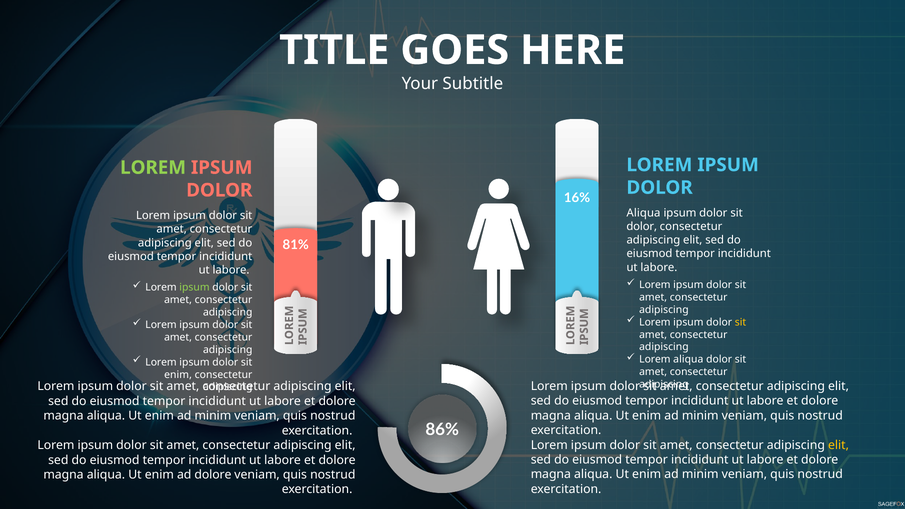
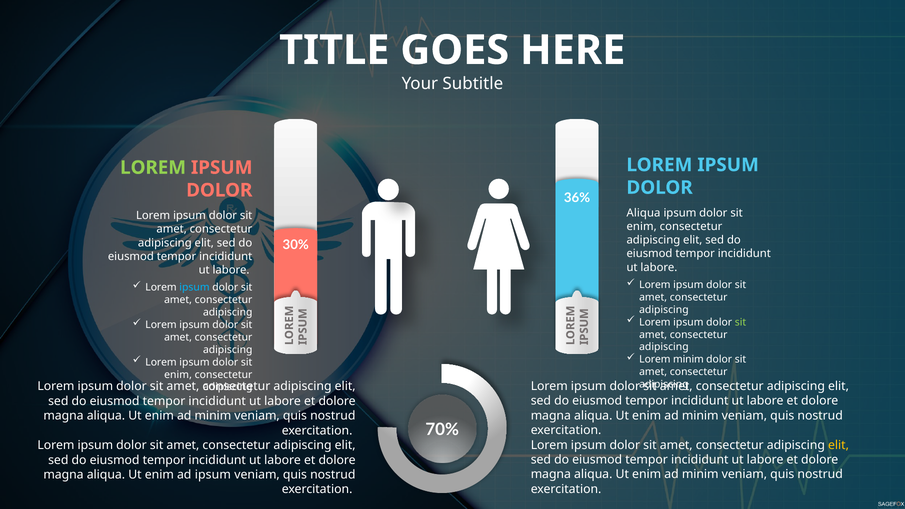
16%: 16% -> 36%
dolor at (642, 227): dolor -> enim
81%: 81% -> 30%
ipsum at (194, 287) colour: light green -> light blue
sit at (741, 322) colour: yellow -> light green
Lorem aliqua: aliqua -> minim
86%: 86% -> 70%
ad dolore: dolore -> ipsum
